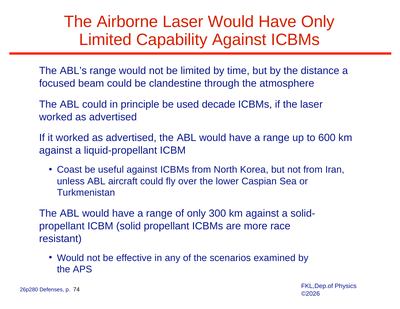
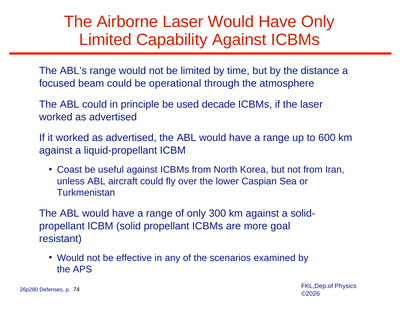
clandestine: clandestine -> operational
race: race -> goal
